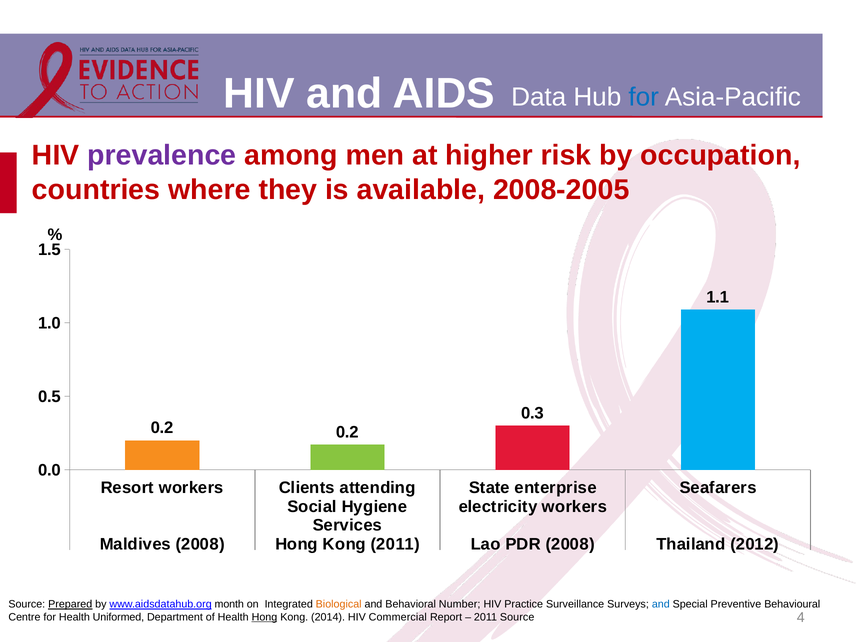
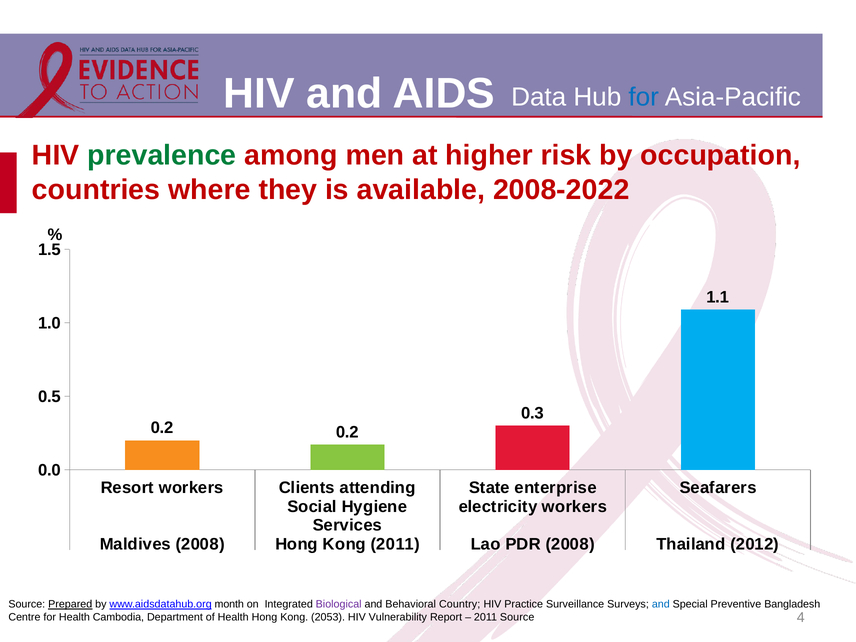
prevalence colour: purple -> green
2008-2005: 2008-2005 -> 2008-2022
Biological colour: orange -> purple
Number: Number -> Country
Behavioural: Behavioural -> Bangladesh
Uniformed: Uniformed -> Cambodia
Hong at (264, 617) underline: present -> none
2014: 2014 -> 2053
Commercial: Commercial -> Vulnerability
